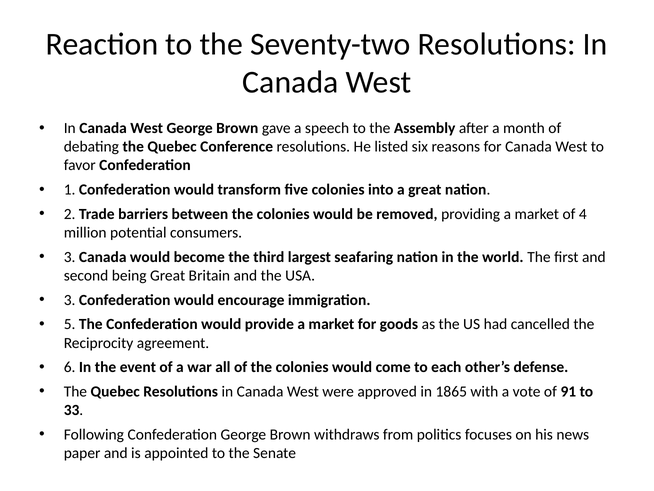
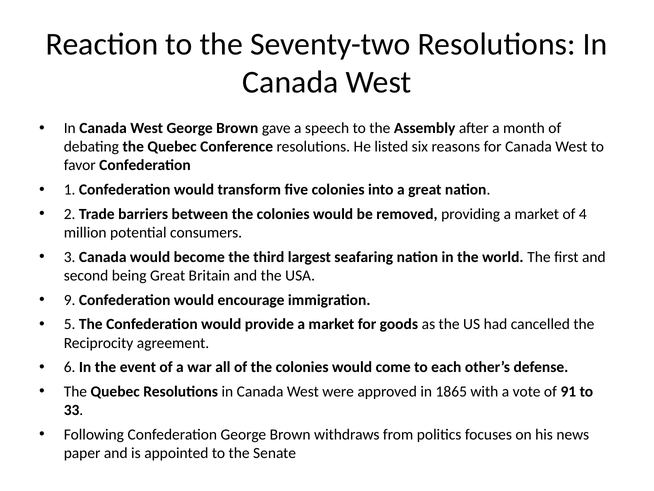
3 at (70, 300): 3 -> 9
